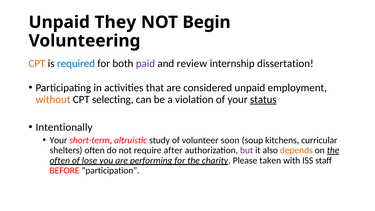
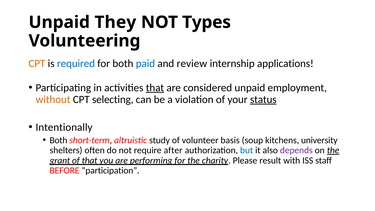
Begin: Begin -> Types
paid colour: purple -> blue
dissertation: dissertation -> applications
that at (155, 88) underline: none -> present
Your at (58, 140): Your -> Both
soon: soon -> basis
curricular: curricular -> university
but colour: purple -> blue
depends colour: orange -> purple
often at (60, 160): often -> grant
of lose: lose -> that
taken: taken -> result
